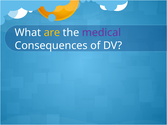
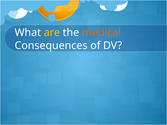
medical colour: purple -> orange
